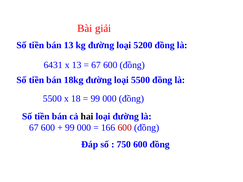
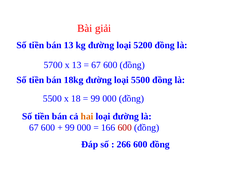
6431: 6431 -> 5700
hai colour: black -> orange
750: 750 -> 266
